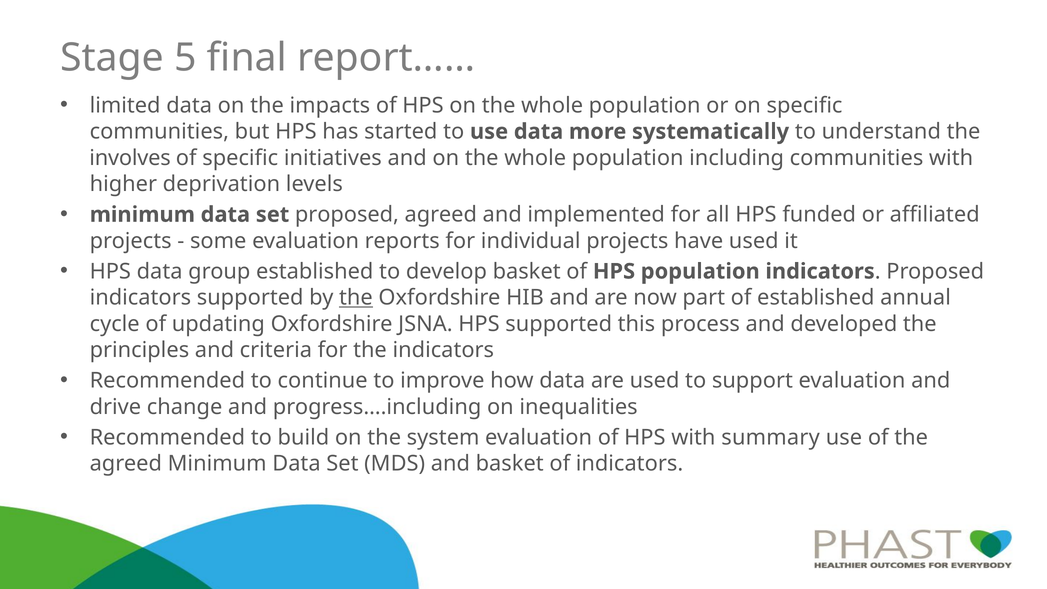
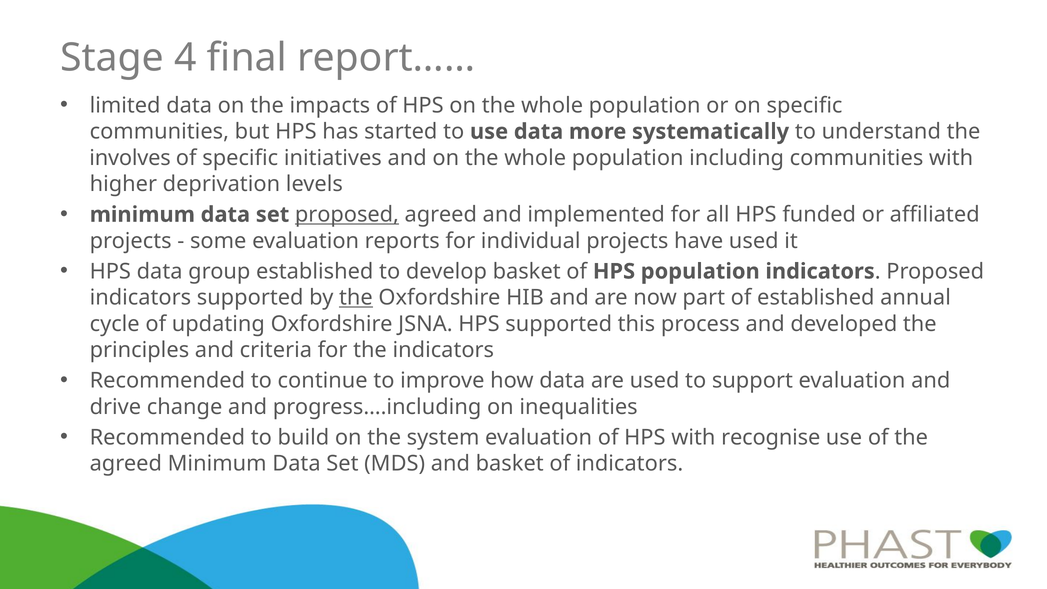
5: 5 -> 4
proposed at (347, 215) underline: none -> present
summary: summary -> recognise
